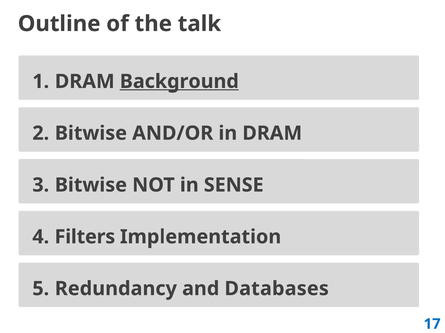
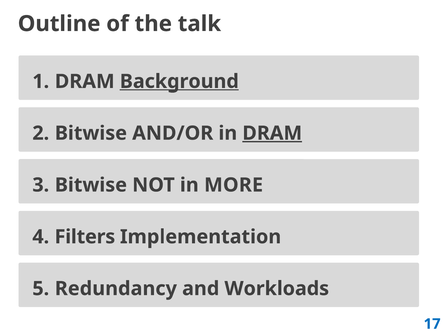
DRAM at (272, 134) underline: none -> present
SENSE: SENSE -> MORE
Databases: Databases -> Workloads
